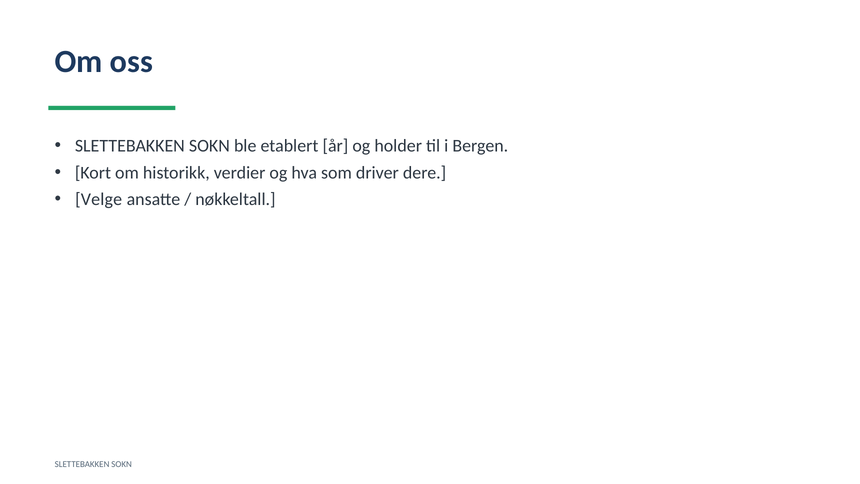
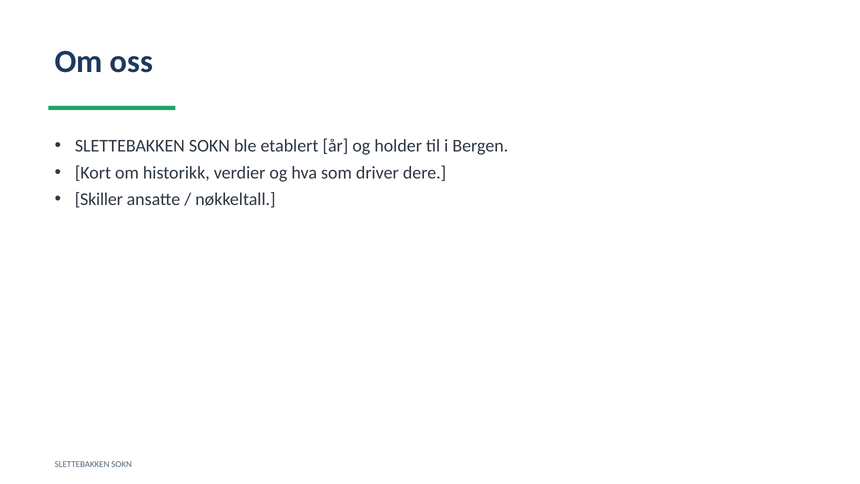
Velge: Velge -> Skiller
